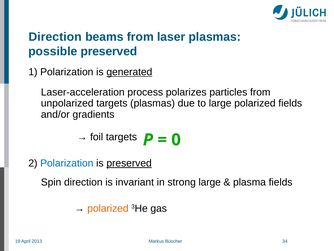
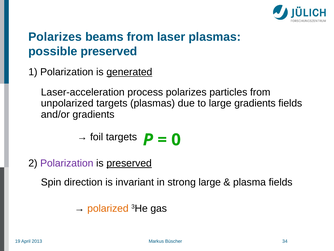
Direction at (55, 37): Direction -> Polarizes
large polarized: polarized -> gradients
Polarization at (67, 163) colour: blue -> purple
